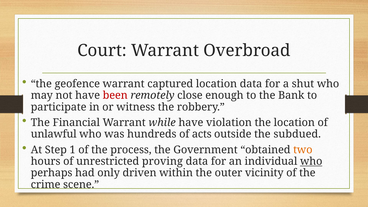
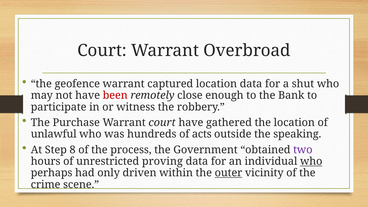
Financial: Financial -> Purchase
Warrant while: while -> court
violation: violation -> gathered
subdued: subdued -> speaking
1: 1 -> 8
two colour: orange -> purple
outer underline: none -> present
